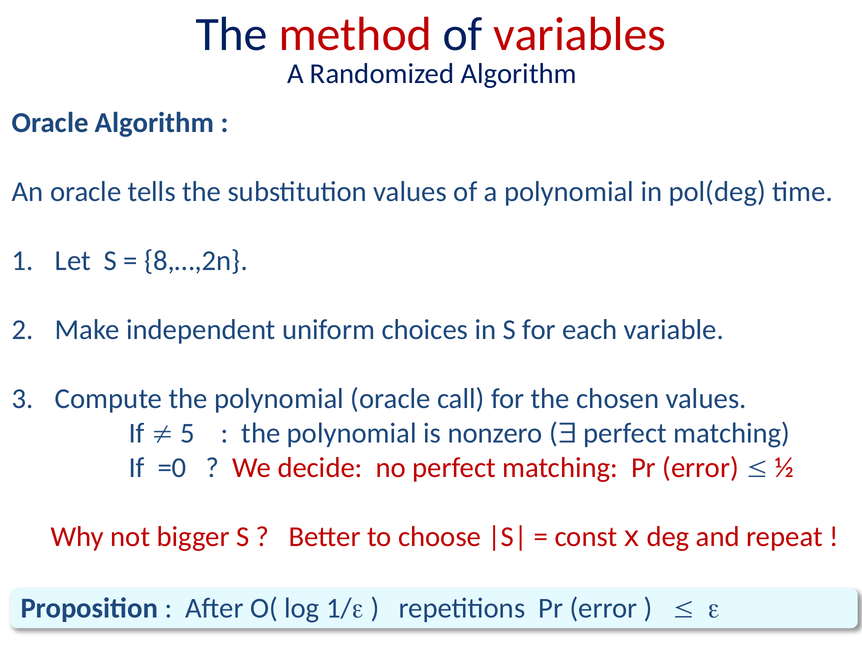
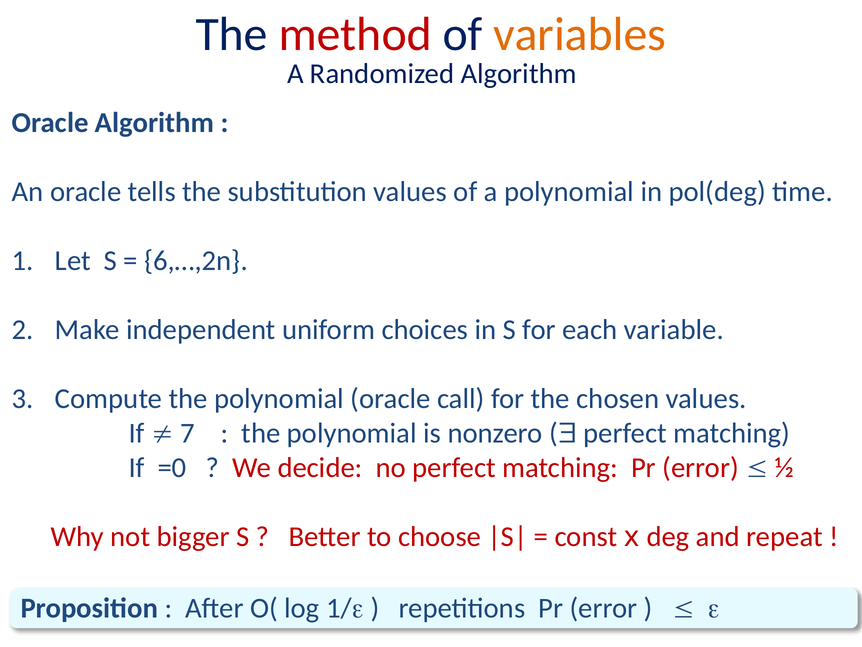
variables colour: red -> orange
8,…,2n: 8,…,2n -> 6,…,2n
5: 5 -> 7
